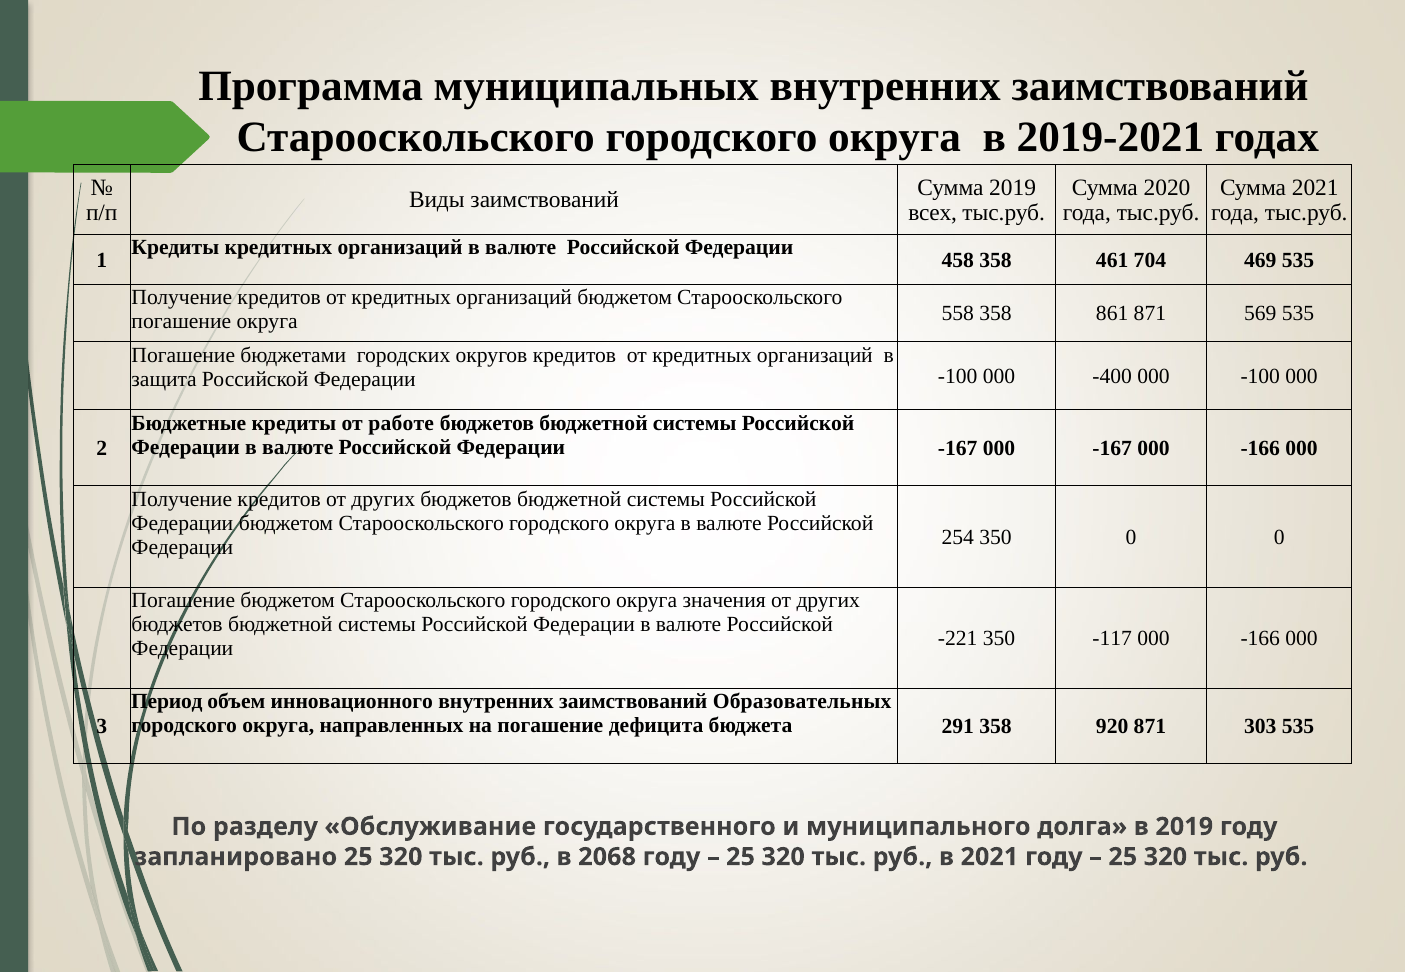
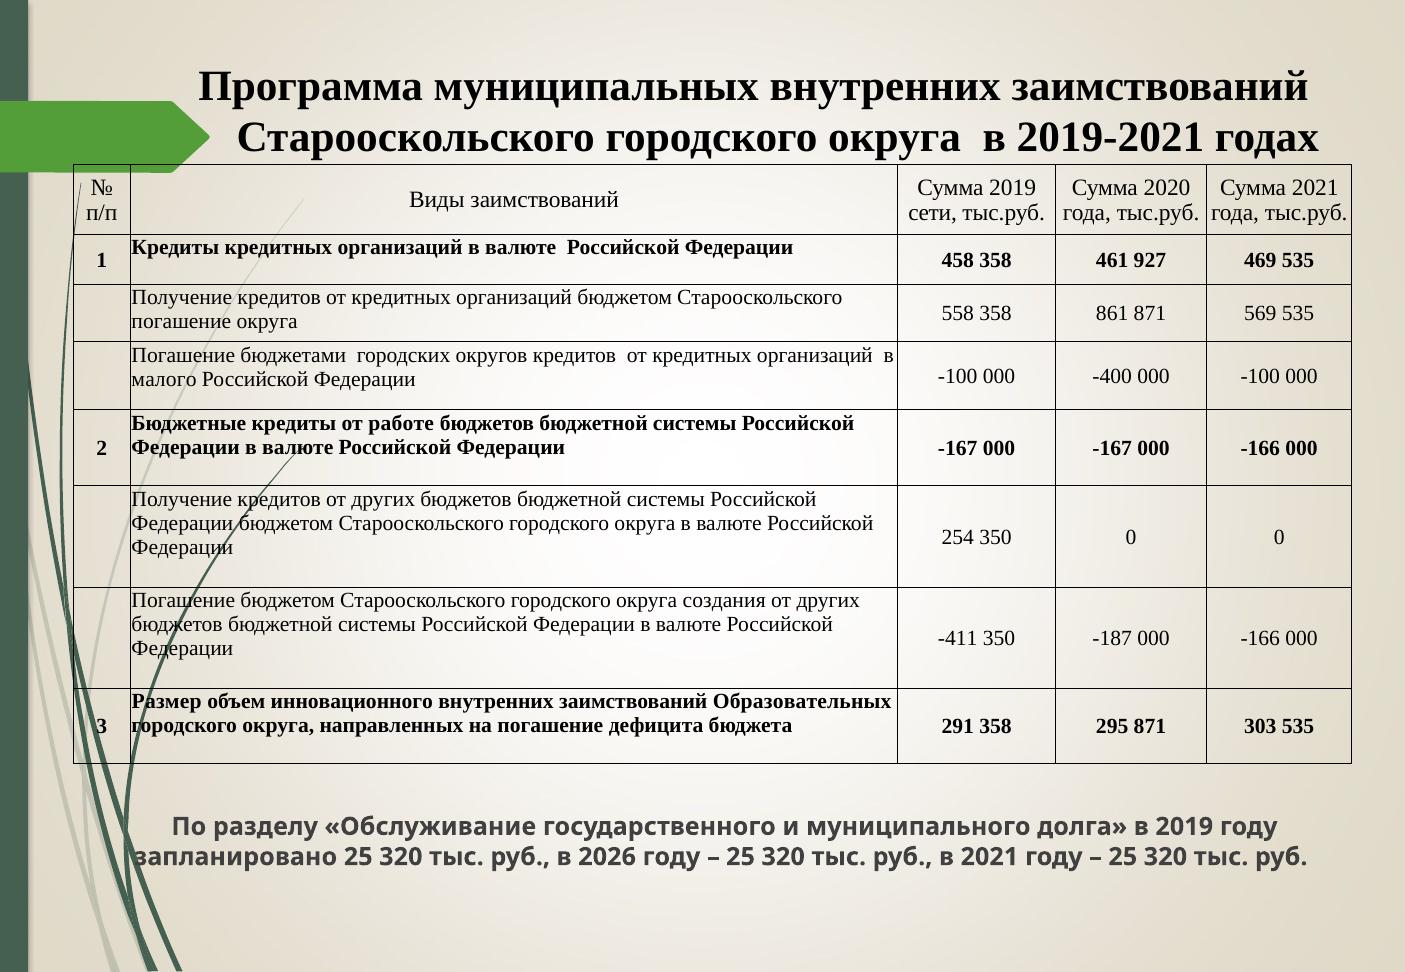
всех: всех -> сети
704: 704 -> 927
защита: защита -> малого
значения: значения -> создания
-221: -221 -> -411
-117: -117 -> -187
Период: Период -> Размер
920: 920 -> 295
2068: 2068 -> 2026
